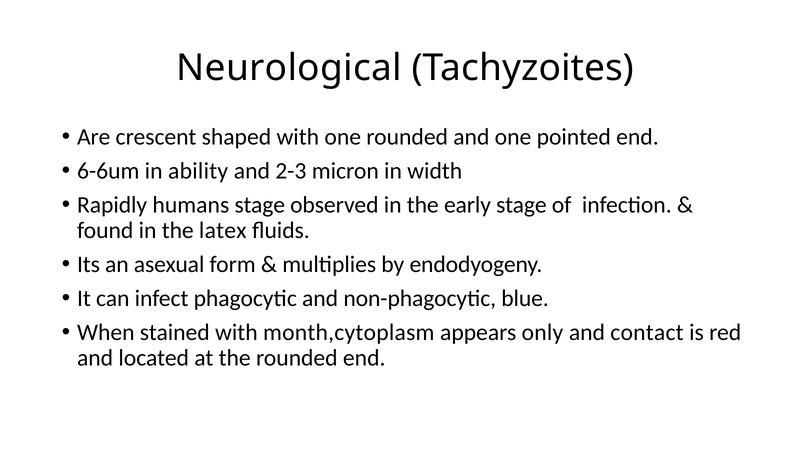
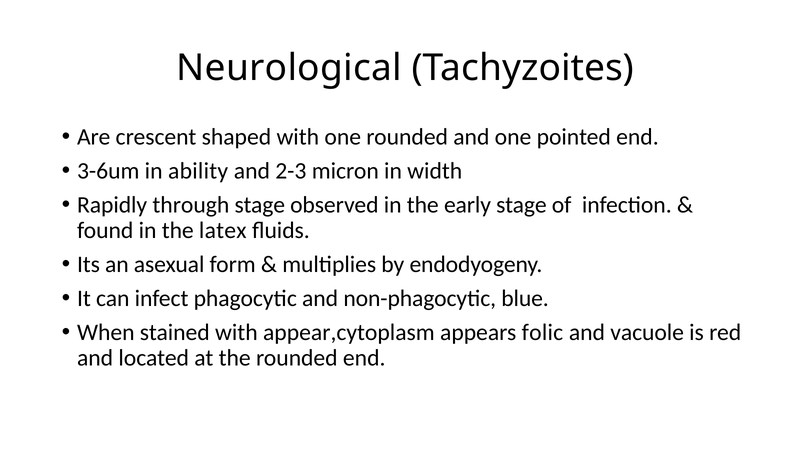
6-6um: 6-6um -> 3-6um
humans: humans -> through
month,cytoplasm: month,cytoplasm -> appear,cytoplasm
only: only -> folic
contact: contact -> vacuole
